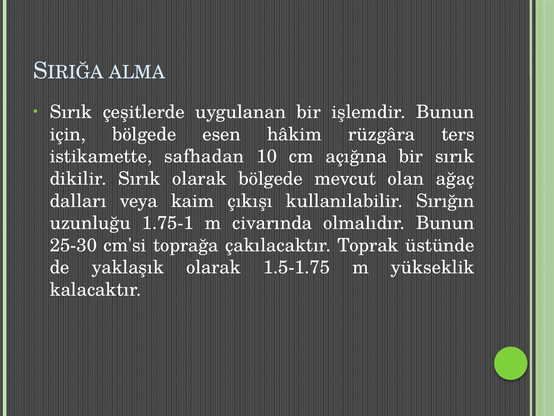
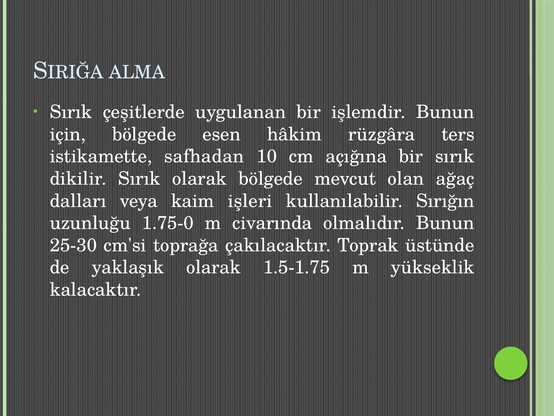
çıkışı: çıkışı -> işleri
1.75-1: 1.75-1 -> 1.75-0
